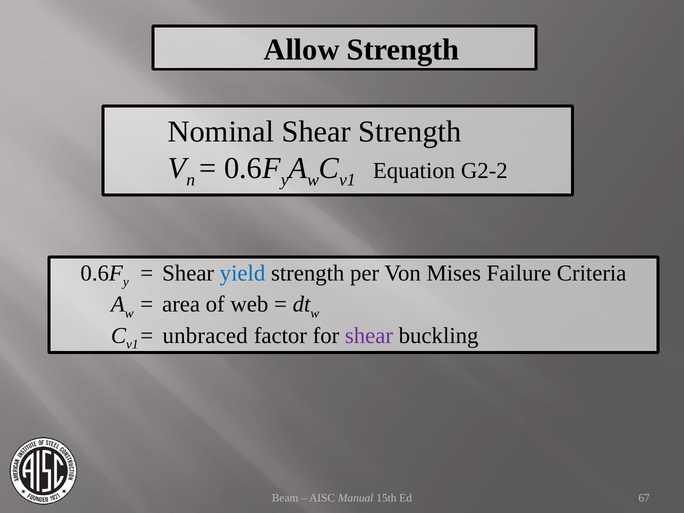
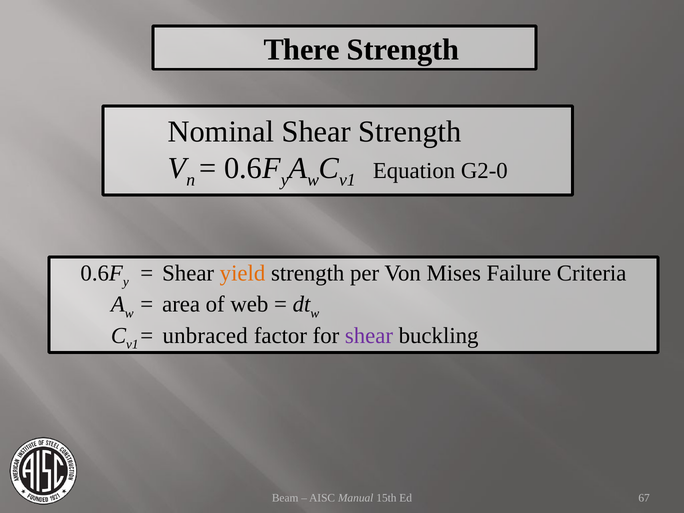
Allow: Allow -> There
G2-2: G2-2 -> G2-0
yield colour: blue -> orange
